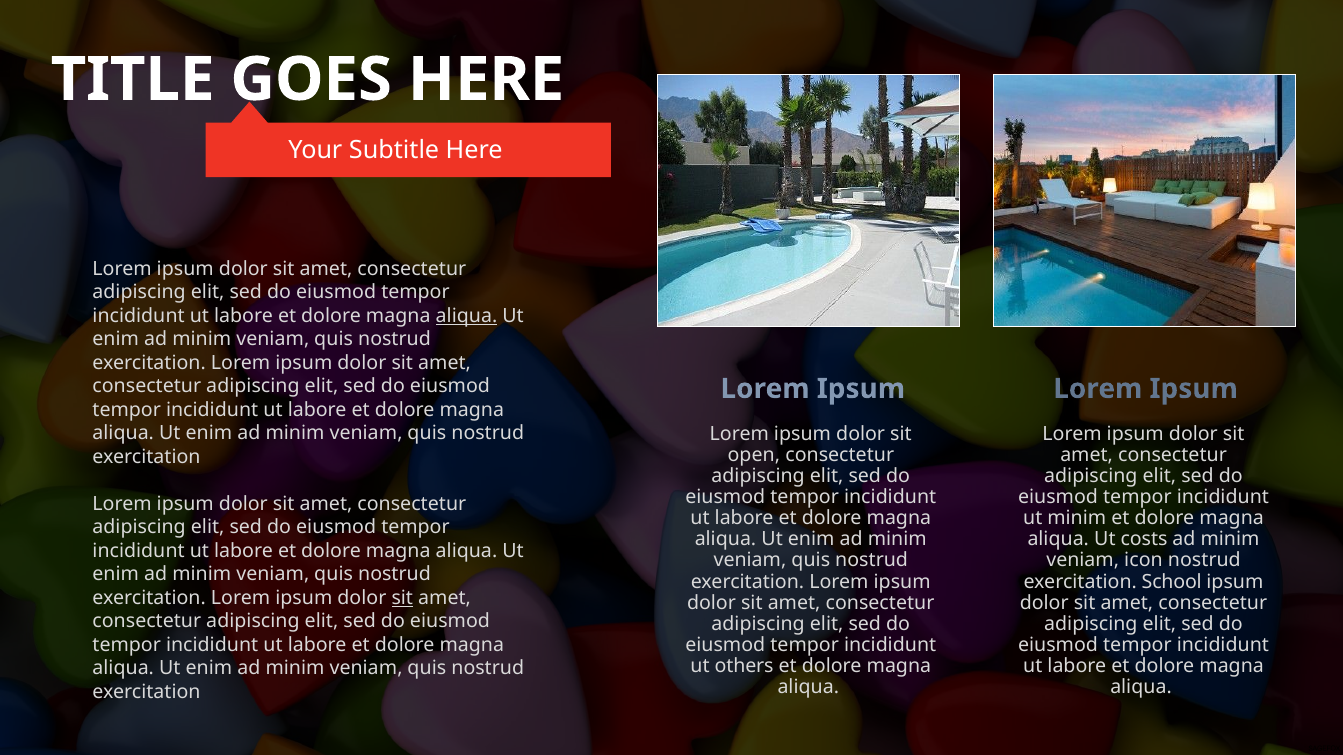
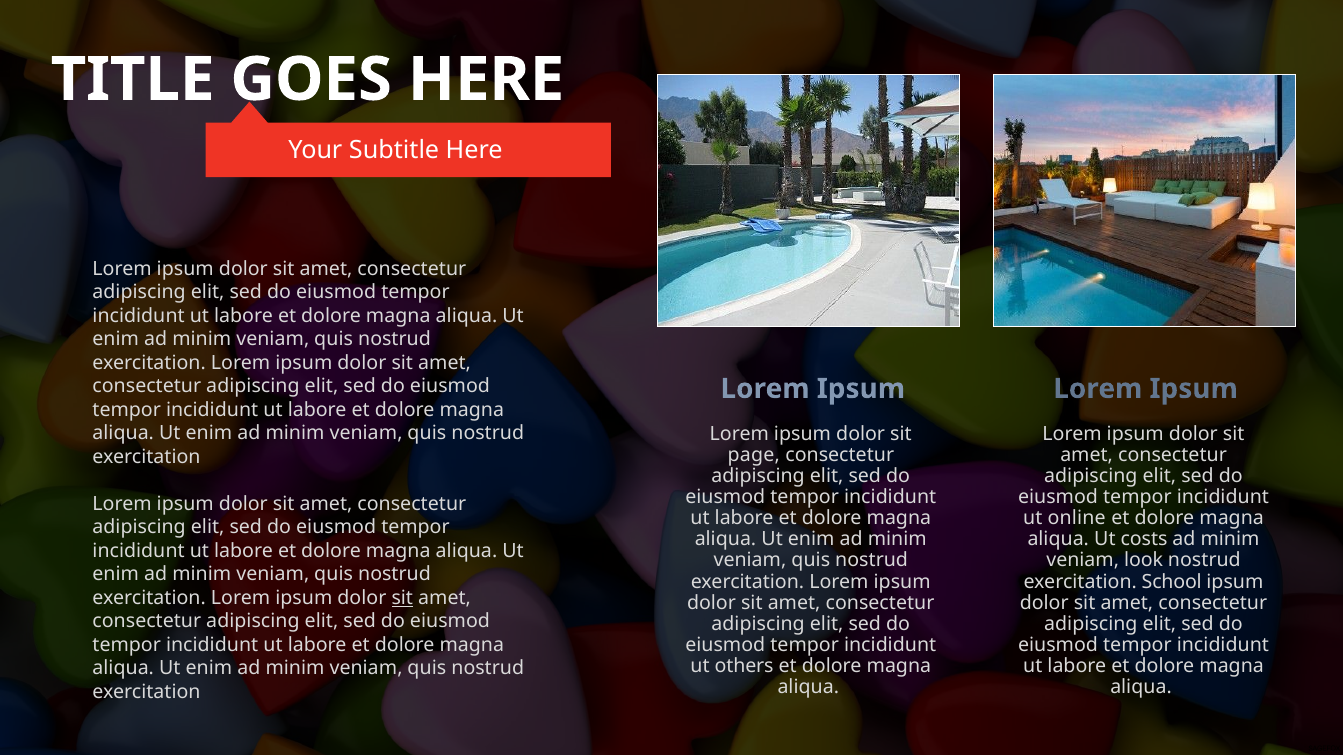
aliqua at (466, 316) underline: present -> none
open: open -> page
ut minim: minim -> online
icon: icon -> look
